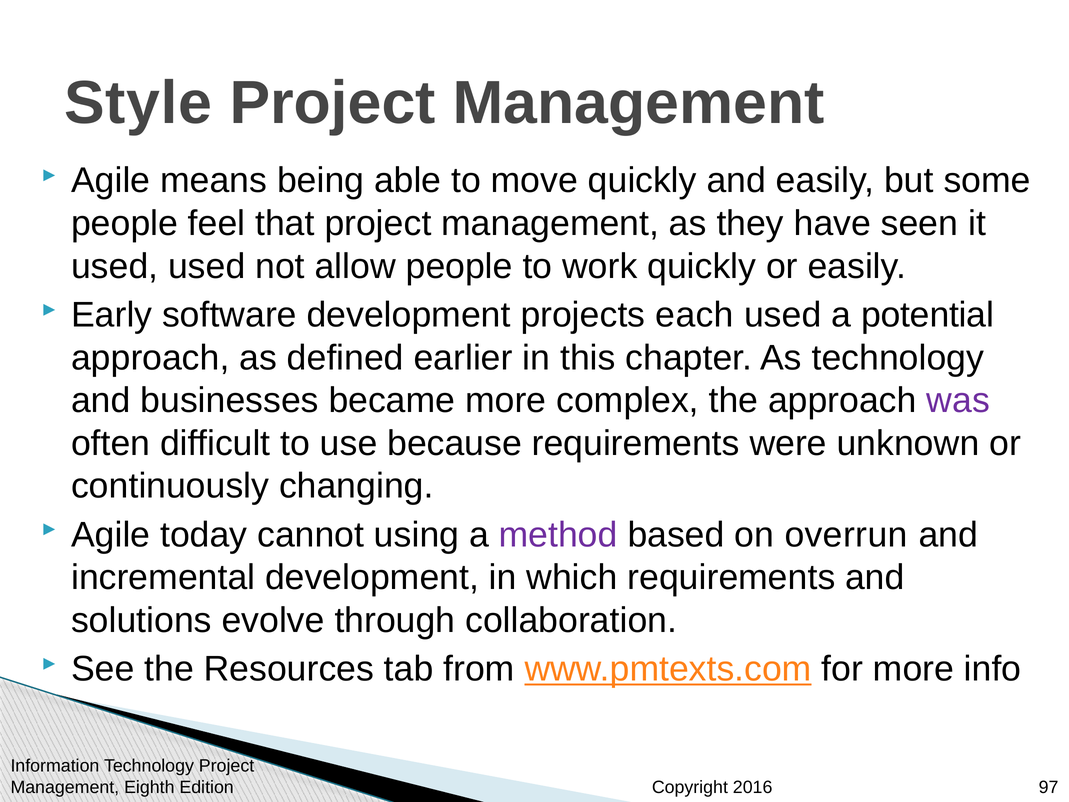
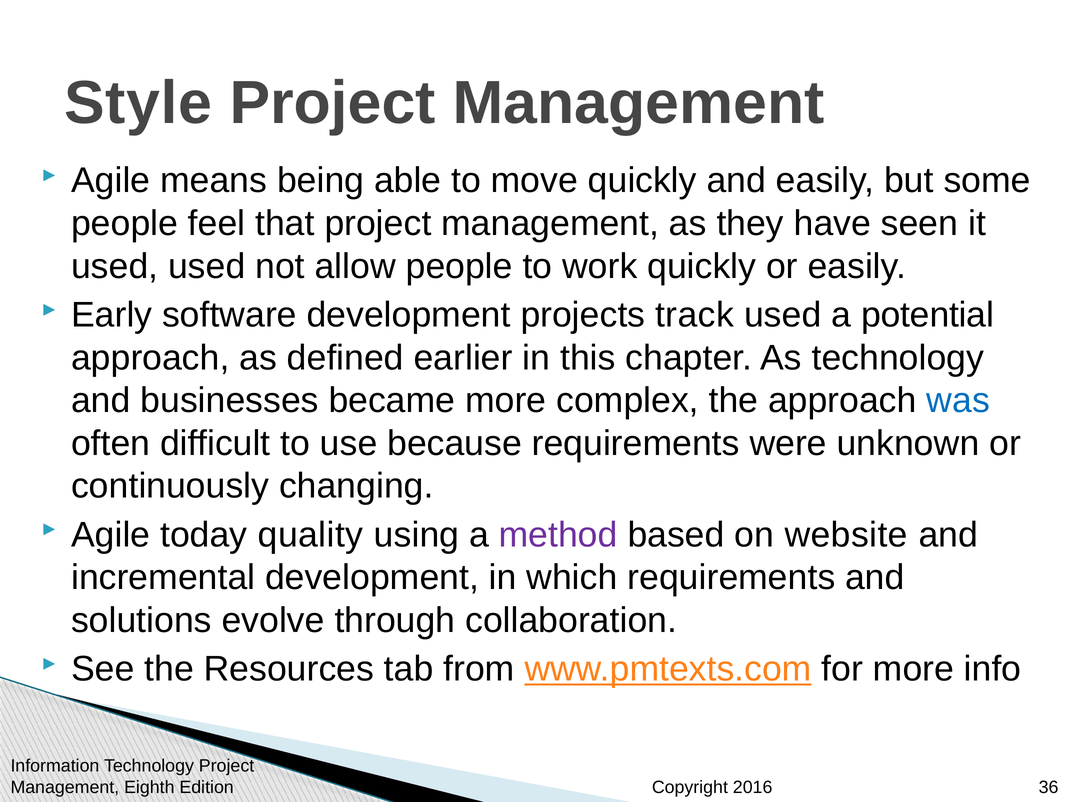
each: each -> track
was colour: purple -> blue
cannot: cannot -> quality
overrun: overrun -> website
97: 97 -> 36
